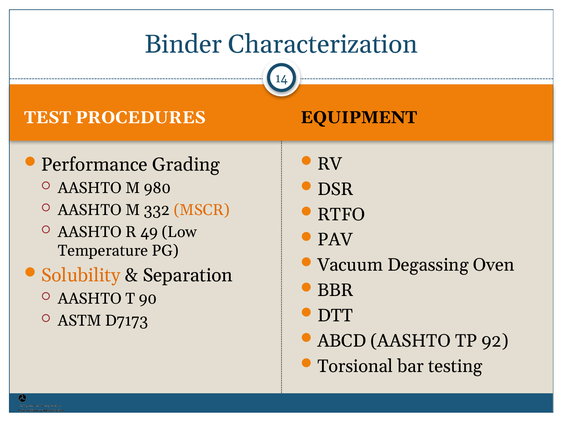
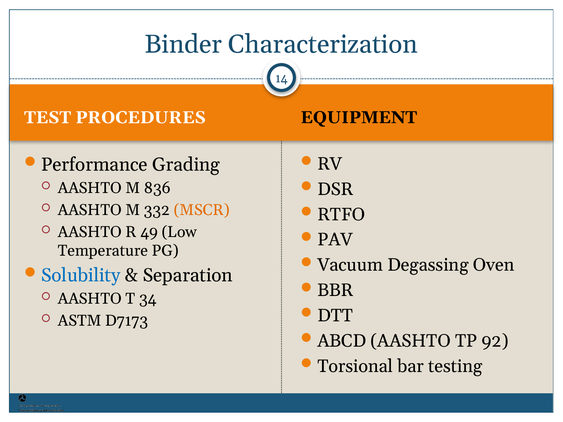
980: 980 -> 836
Solubility colour: orange -> blue
90: 90 -> 34
